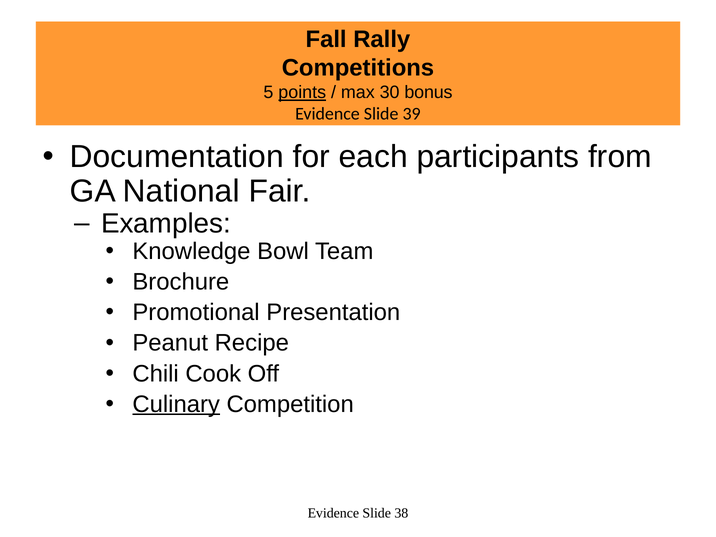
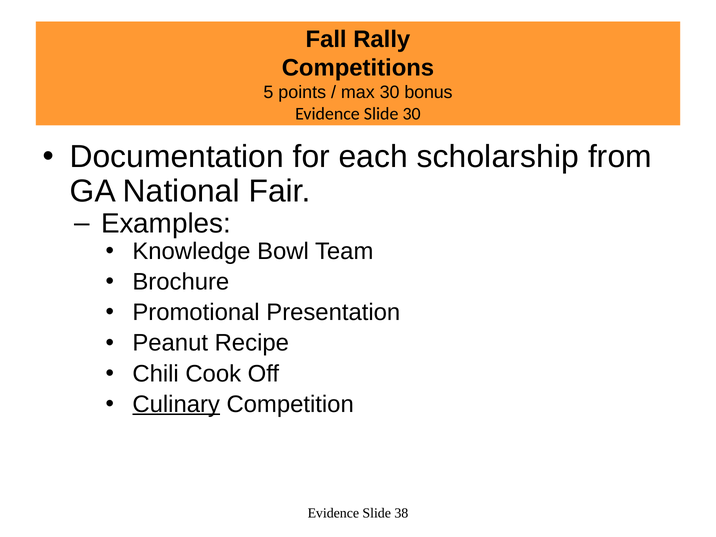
points underline: present -> none
Slide 39: 39 -> 30
participants: participants -> scholarship
